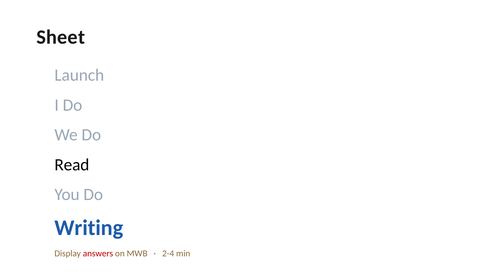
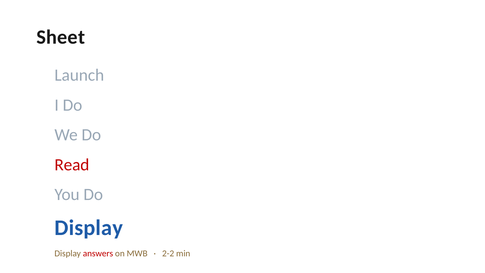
Read colour: black -> red
Writing at (89, 228): Writing -> Display
2-4: 2-4 -> 2-2
